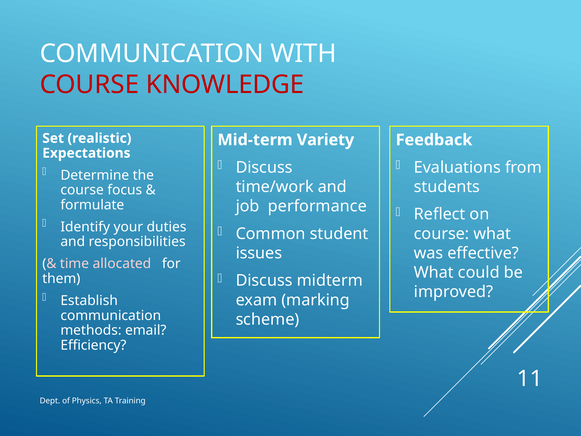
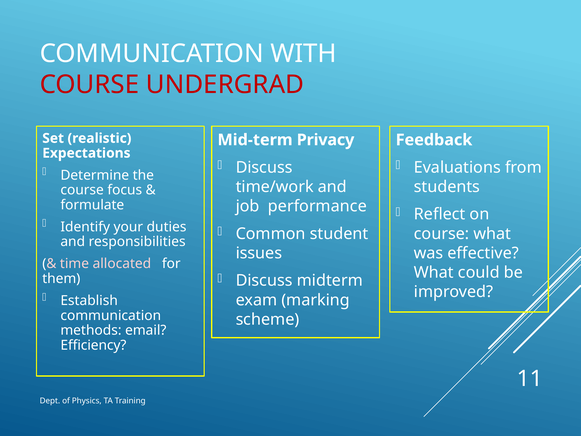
KNOWLEDGE: KNOWLEDGE -> UNDERGRAD
Variety: Variety -> Privacy
